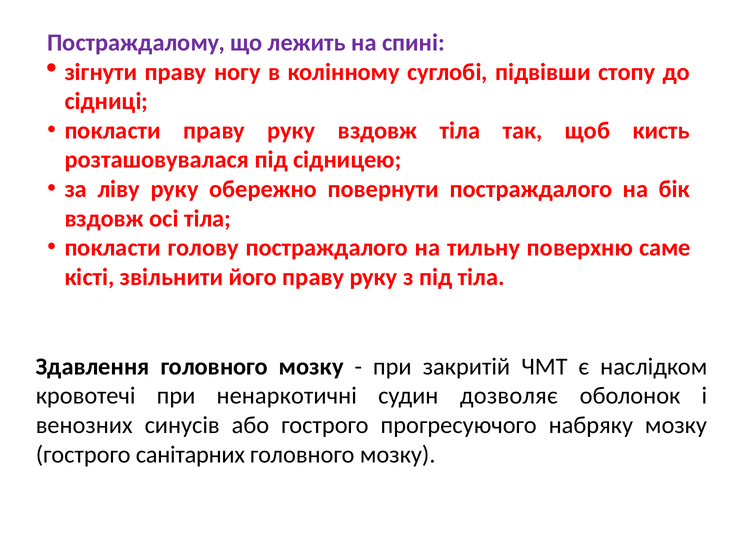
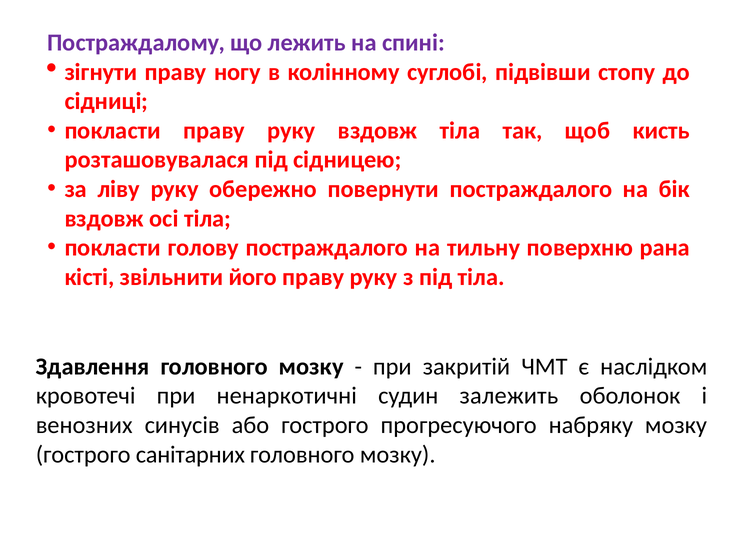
саме: саме -> рана
дозволяє: дозволяє -> залежить
